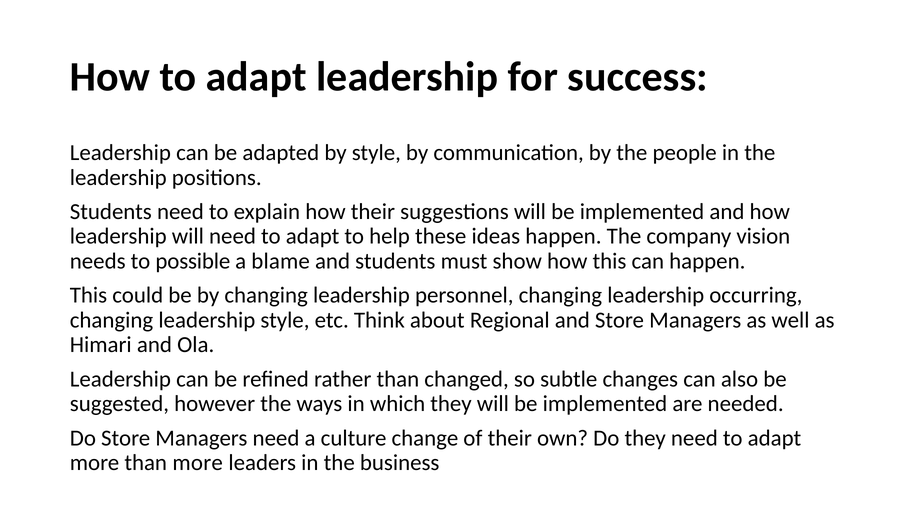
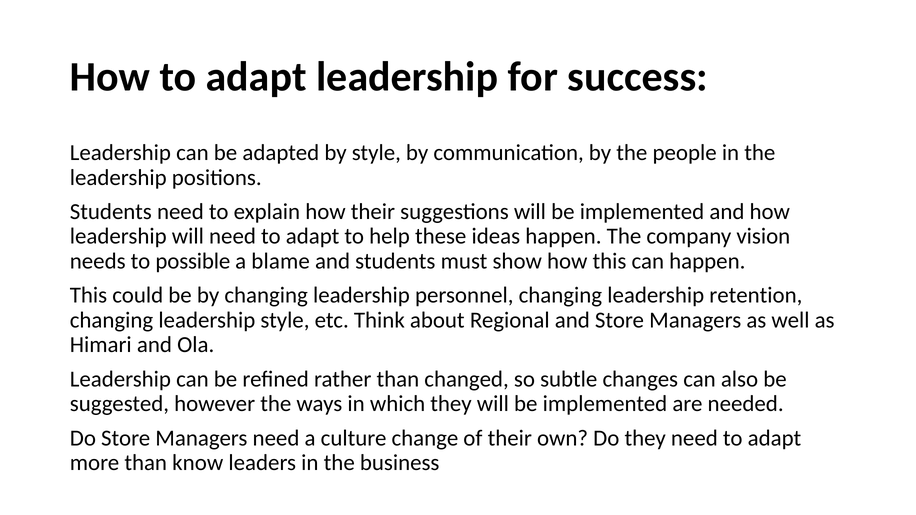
occurring: occurring -> retention
than more: more -> know
